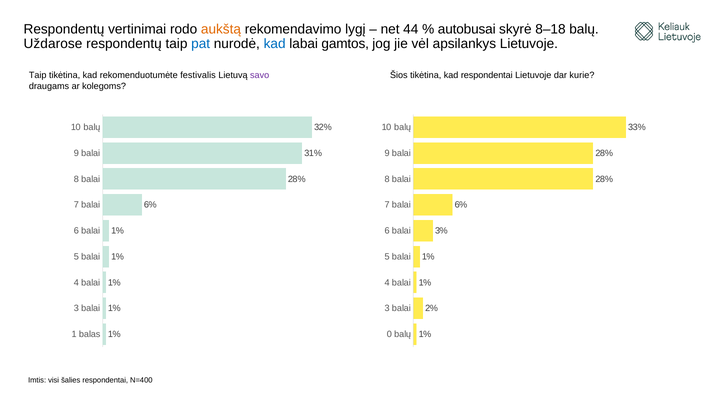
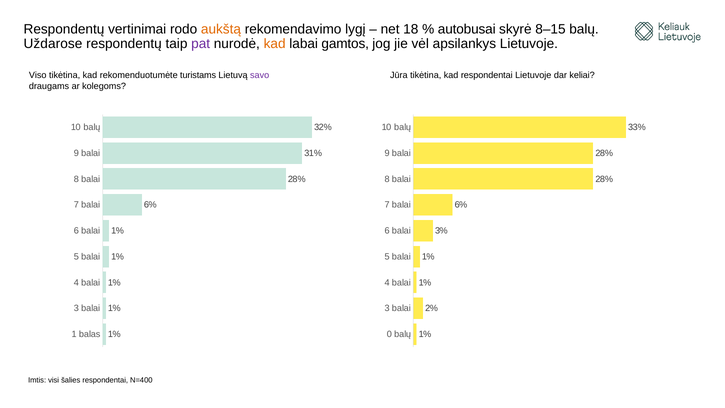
44: 44 -> 18
8–18: 8–18 -> 8–15
pat colour: blue -> purple
kad at (275, 44) colour: blue -> orange
Taip at (38, 75): Taip -> Viso
festivalis: festivalis -> turistams
Šios: Šios -> Jūra
kurie: kurie -> keliai
